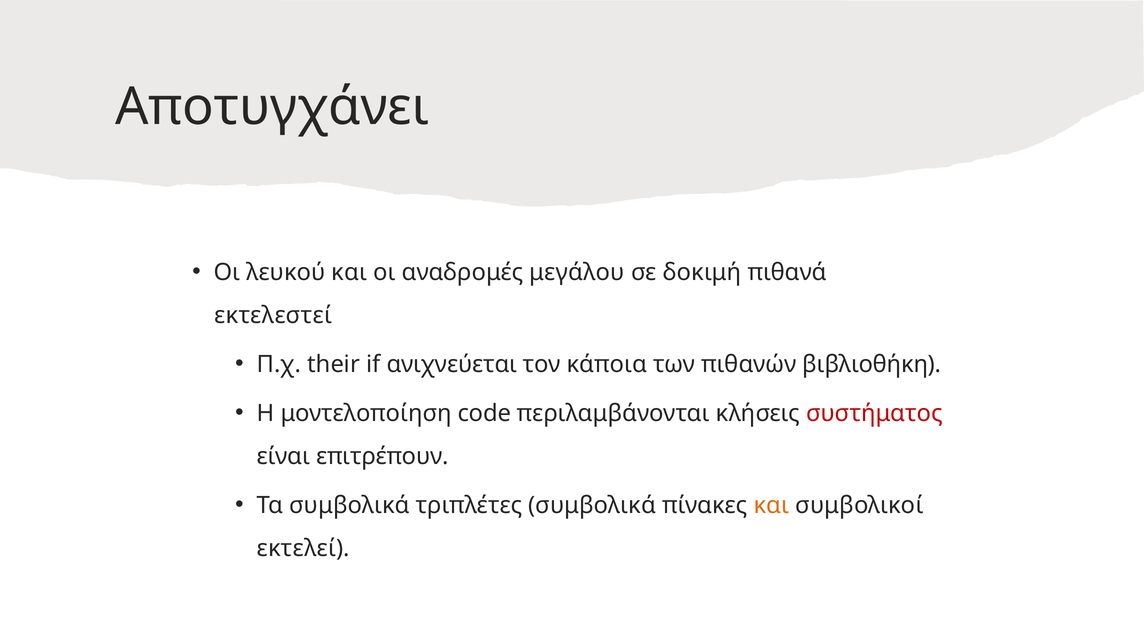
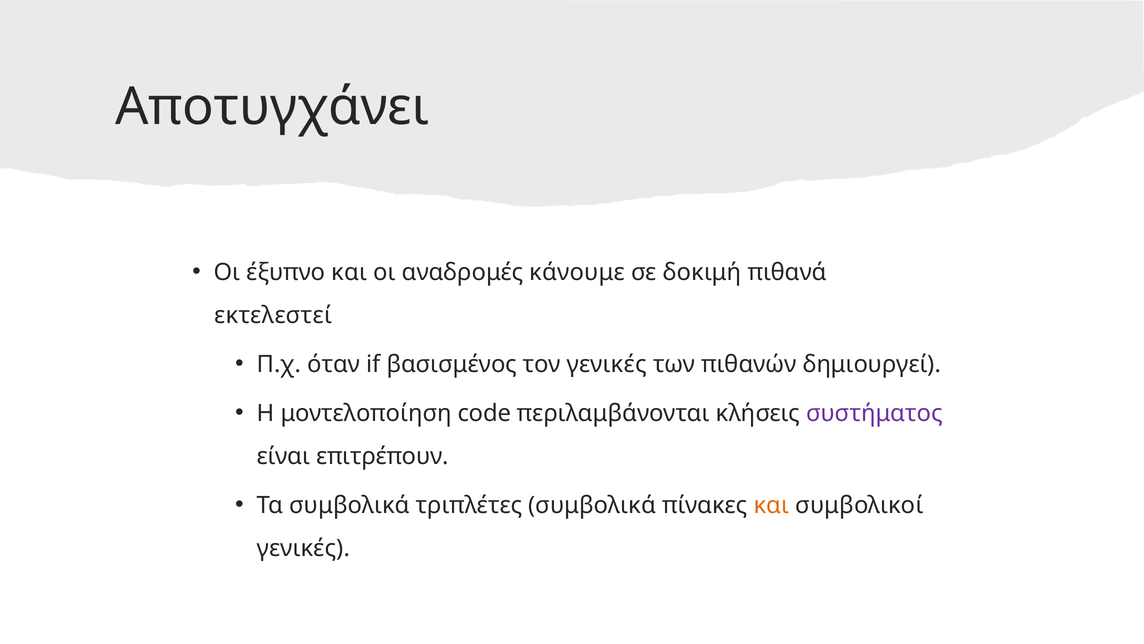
λευκού: λευκού -> έξυπνο
μεγάλου: μεγάλου -> κάνουμε
their: their -> όταν
ανιχνεύεται: ανιχνεύεται -> βασισμένος
τον κάποια: κάποια -> γενικές
βιβλιοθήκη: βιβλιοθήκη -> δημιουργεί
συστήματος colour: red -> purple
εκτελεί at (303, 548): εκτελεί -> γενικές
